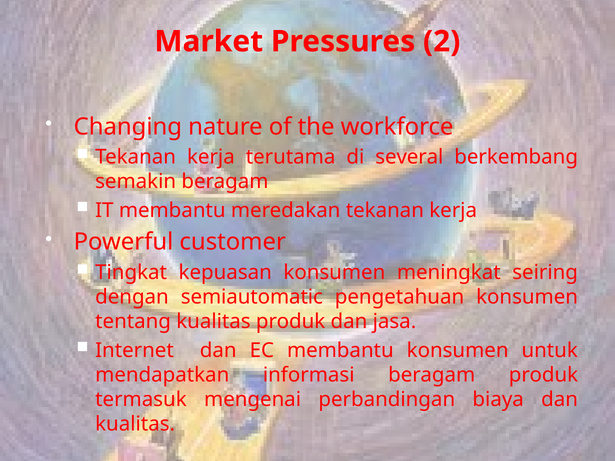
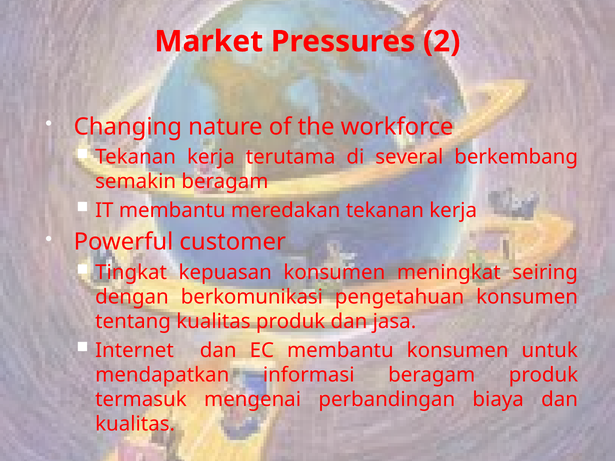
semiautomatic: semiautomatic -> berkomunikasi
